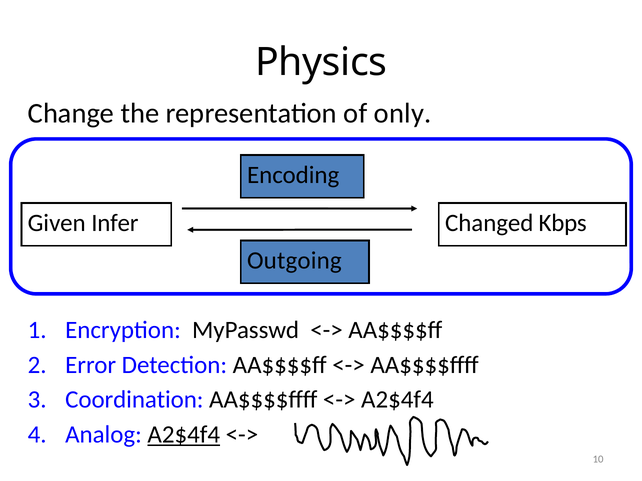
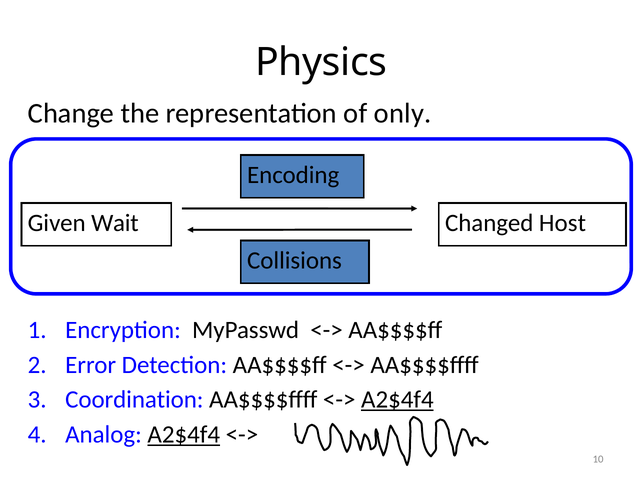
Infer: Infer -> Wait
Kbps: Kbps -> Host
Outgoing: Outgoing -> Collisions
A2$4f4 at (397, 400) underline: none -> present
